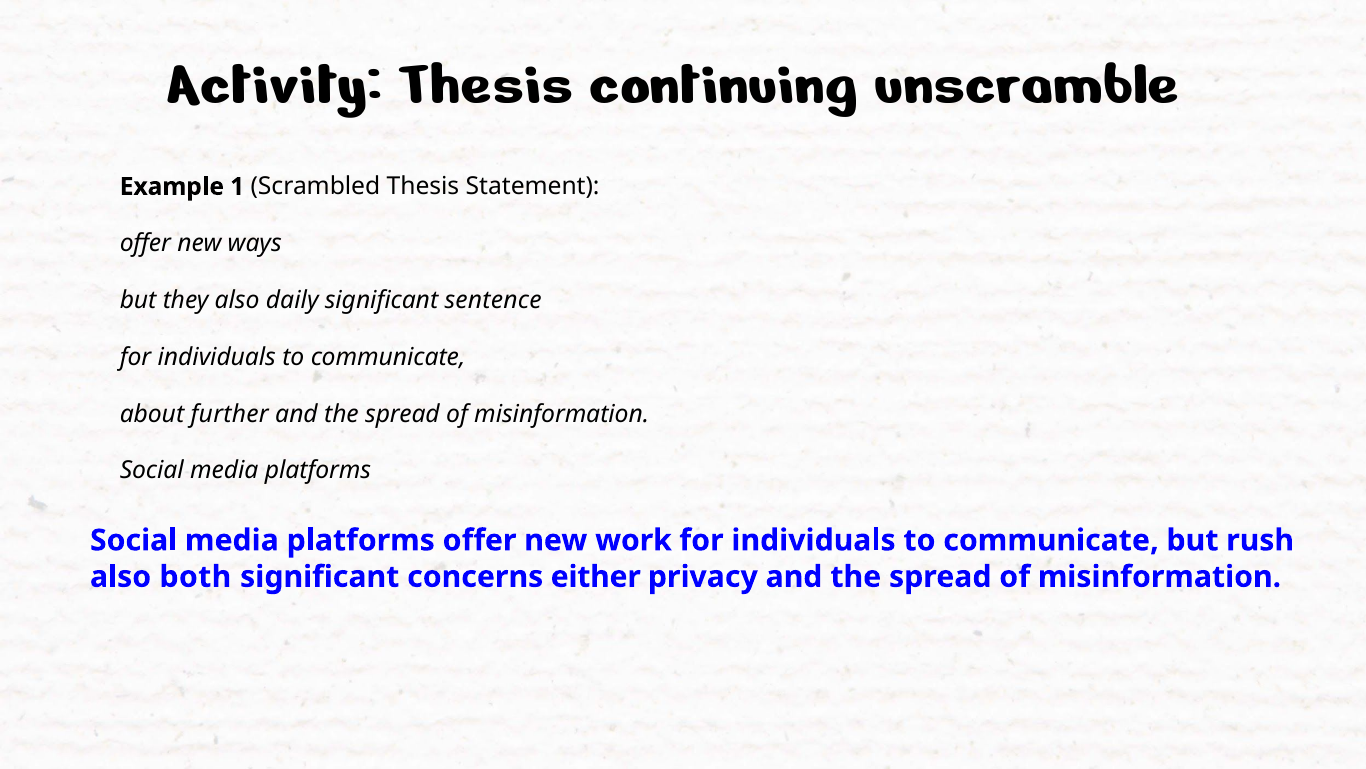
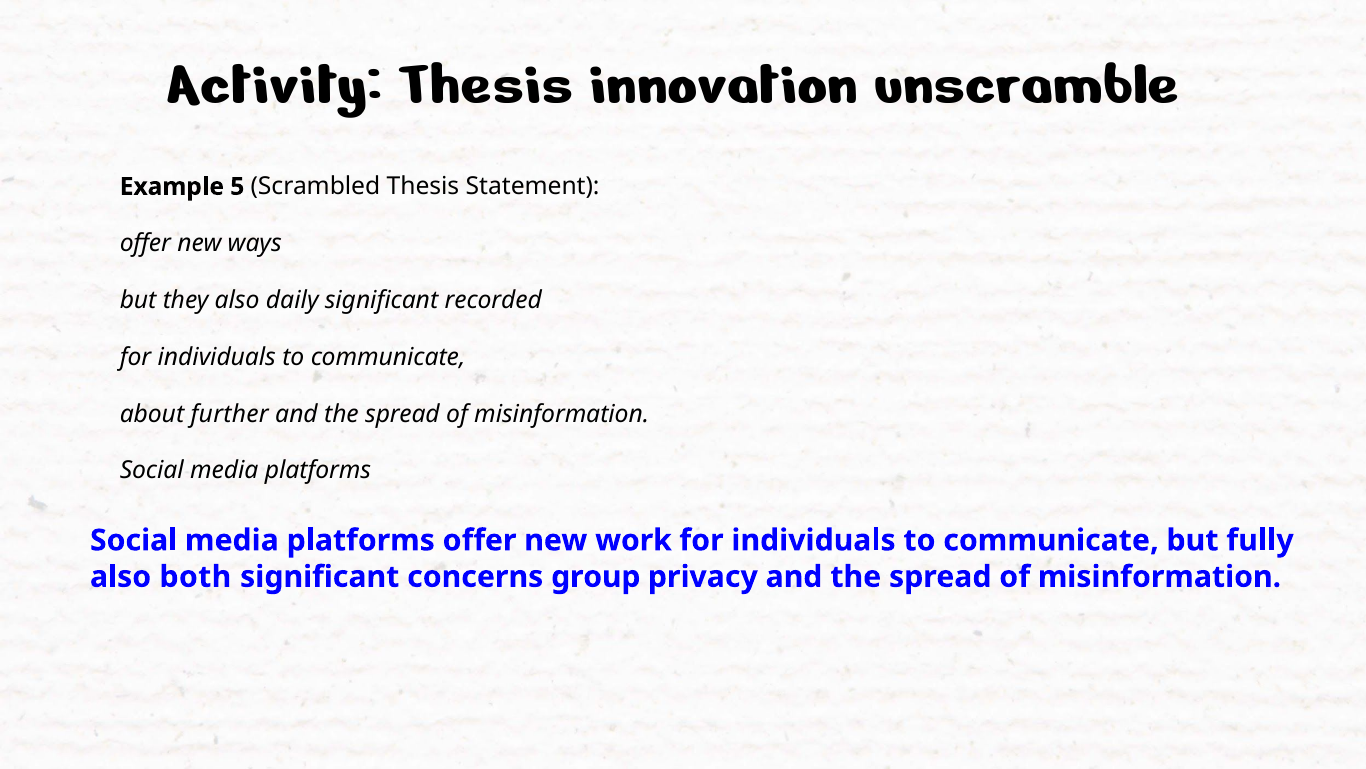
continuing: continuing -> innovation
1: 1 -> 5
sentence: sentence -> recorded
rush: rush -> fully
either: either -> group
